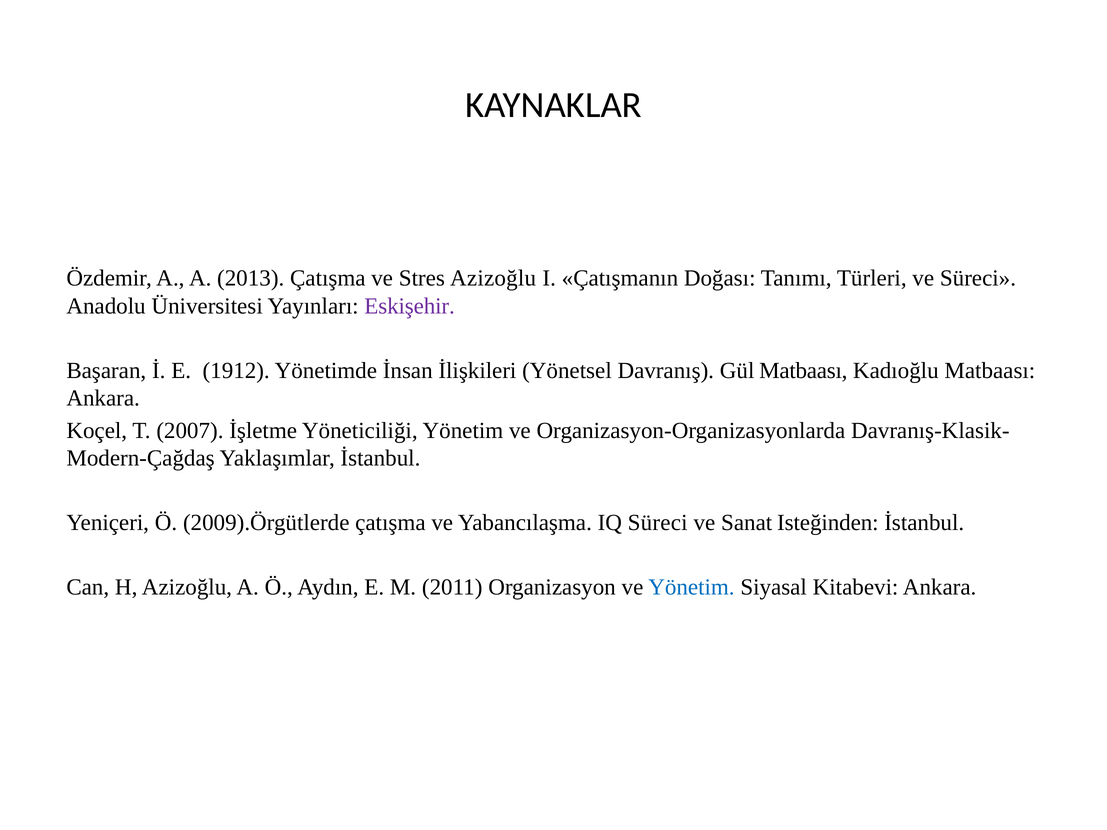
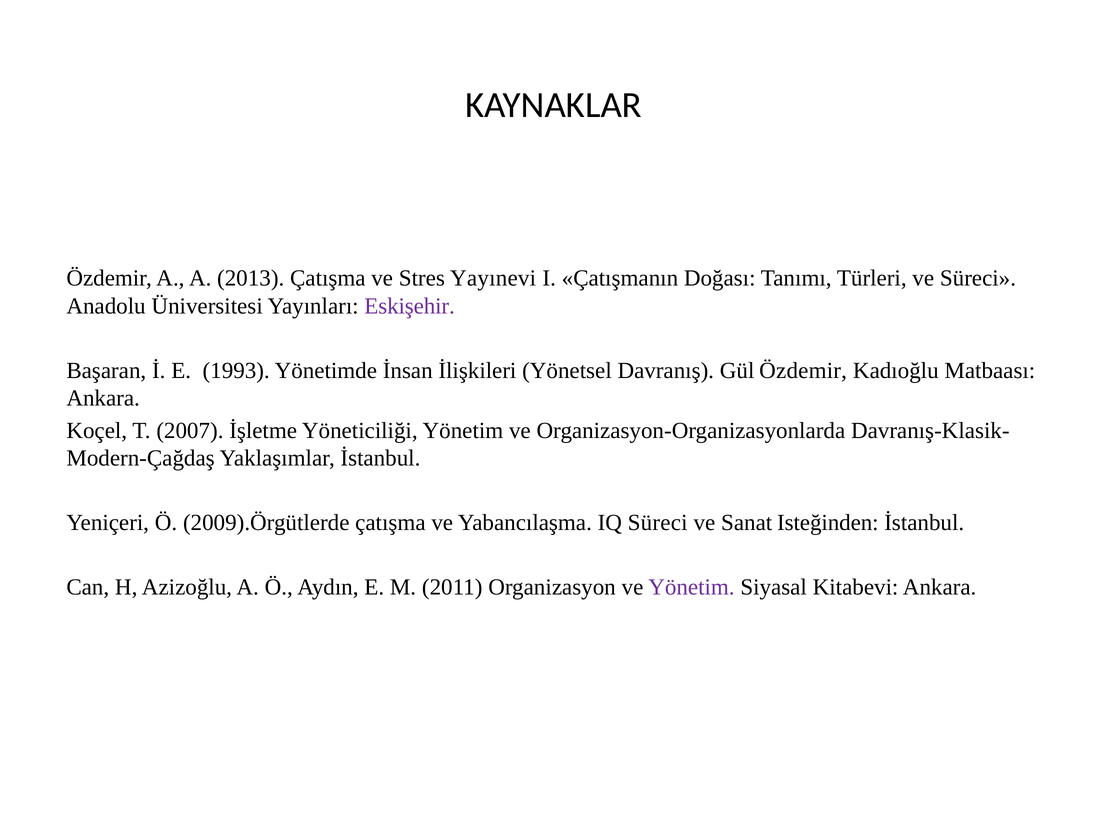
Stres Azizoğlu: Azizoğlu -> Yayınevi
1912: 1912 -> 1993
Gül Matbaası: Matbaası -> Özdemir
Yönetim at (691, 588) colour: blue -> purple
